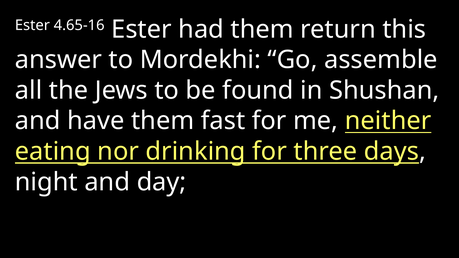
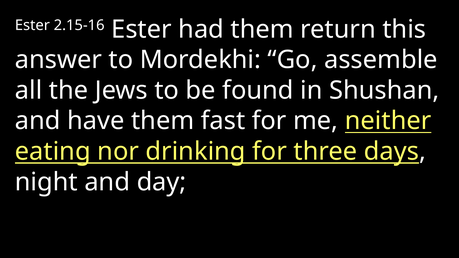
4.65-16: 4.65-16 -> 2.15-16
